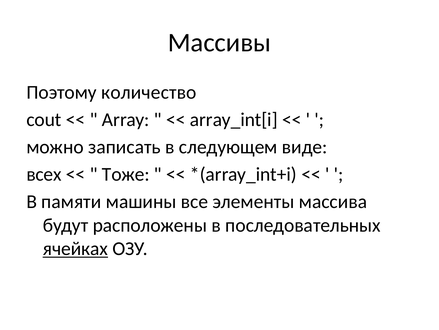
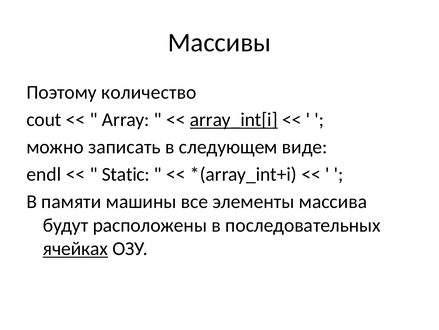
array_int[i underline: none -> present
всех: всех -> endl
Тоже: Тоже -> Static
